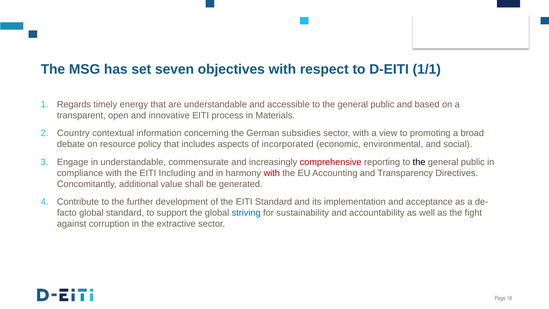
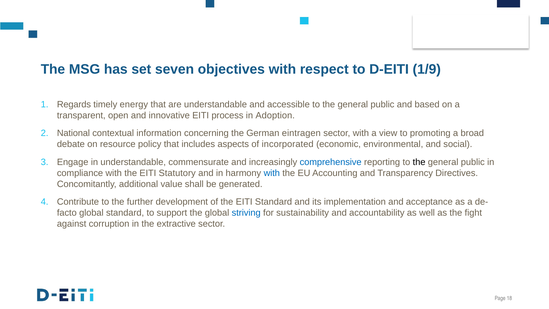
1/1: 1/1 -> 1/9
Materials: Materials -> Adoption
Country: Country -> National
subsidies: subsidies -> eintragen
comprehensive colour: red -> blue
Including: Including -> Statutory
with at (272, 173) colour: red -> blue
